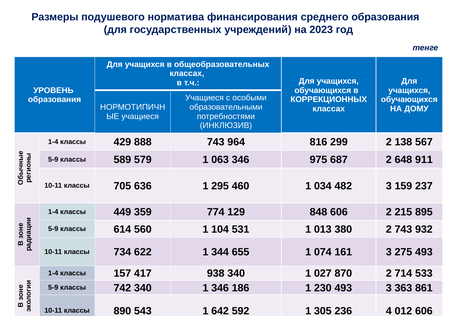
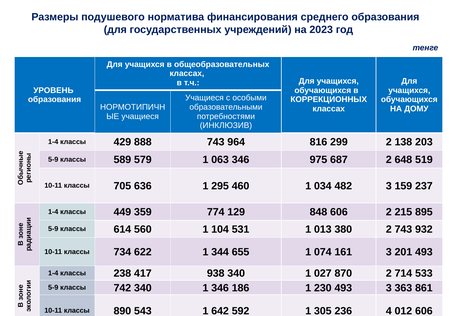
567: 567 -> 203
911: 911 -> 519
275: 275 -> 201
157: 157 -> 238
